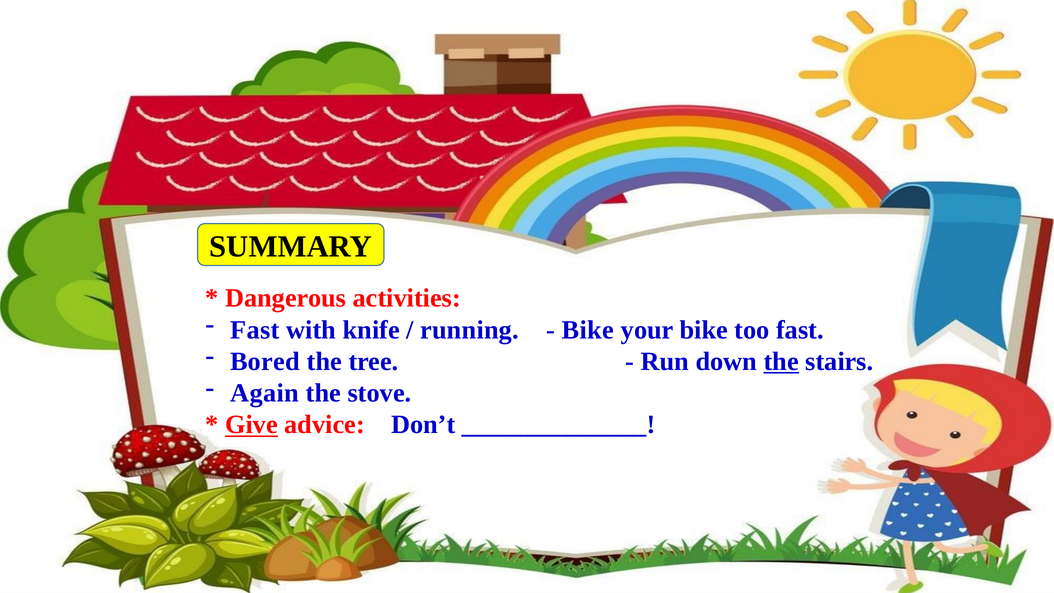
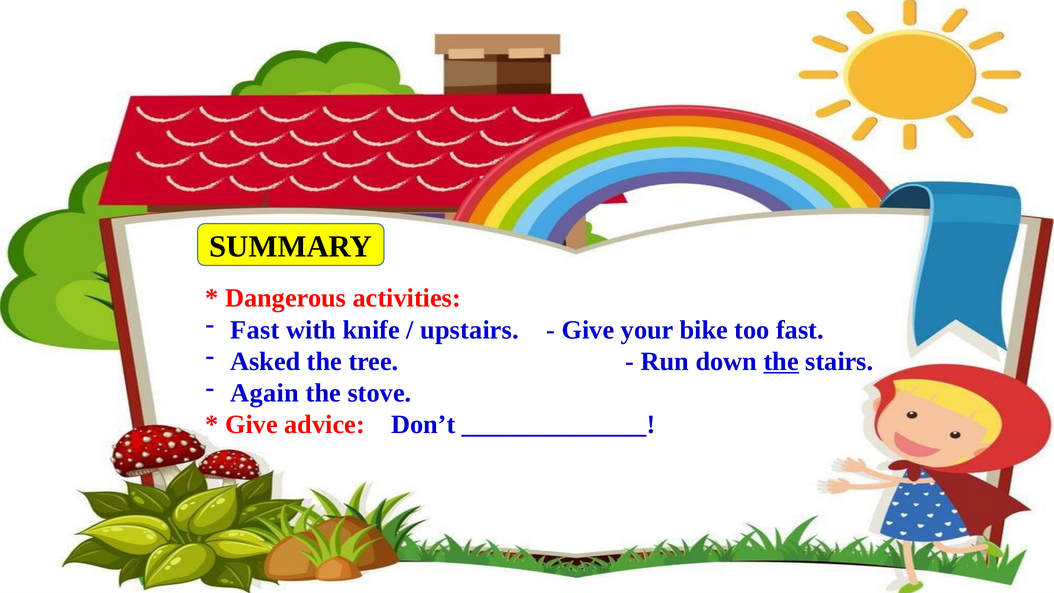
running: running -> upstairs
Bike at (588, 330): Bike -> Give
Bored: Bored -> Asked
Give at (251, 425) underline: present -> none
